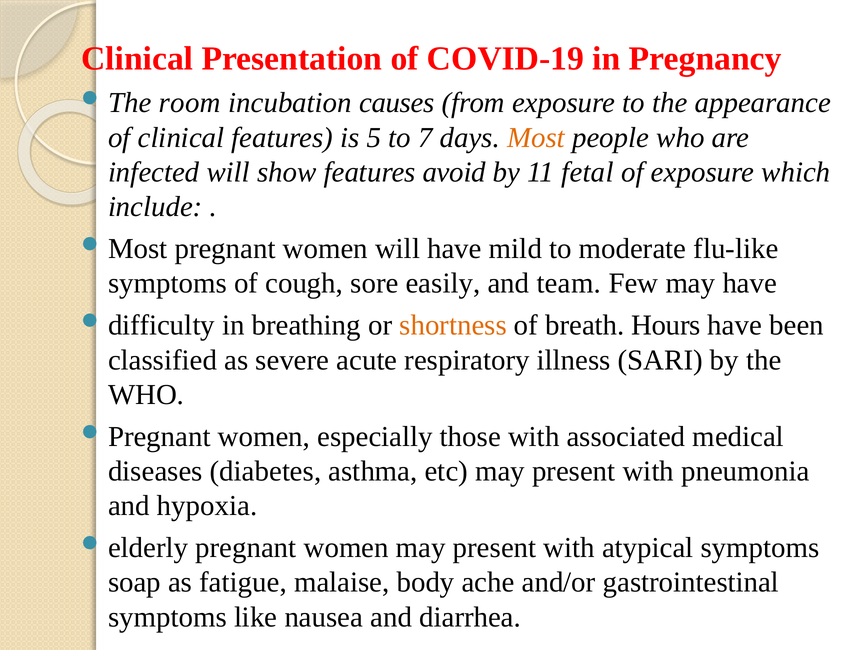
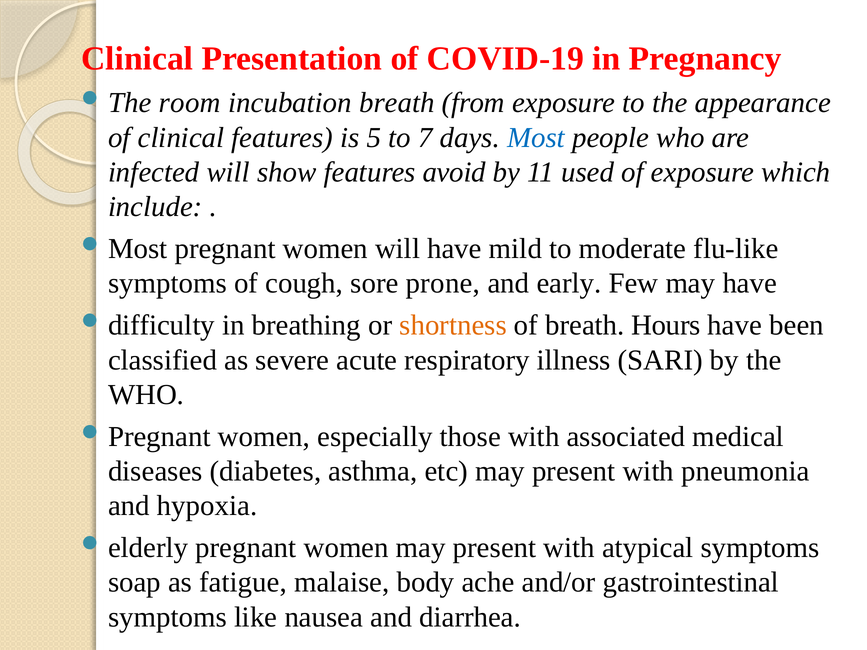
incubation causes: causes -> breath
Most colour: orange -> blue
fetal: fetal -> used
easily: easily -> prone
team: team -> early
